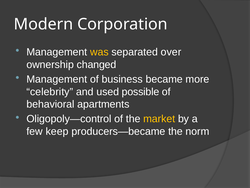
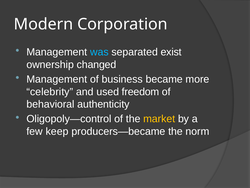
was colour: yellow -> light blue
over: over -> exist
possible: possible -> freedom
apartments: apartments -> authenticity
